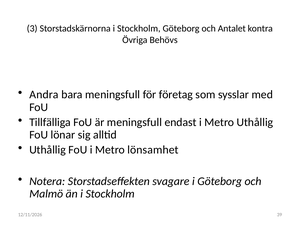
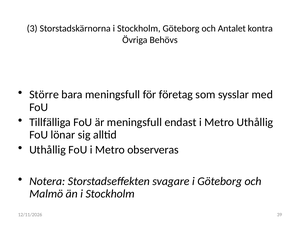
Andra: Andra -> Större
lönsamhet: lönsamhet -> observeras
